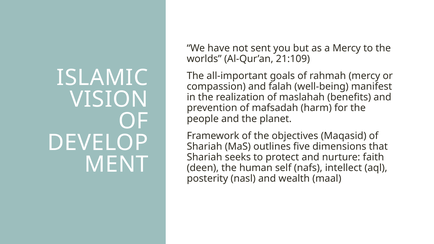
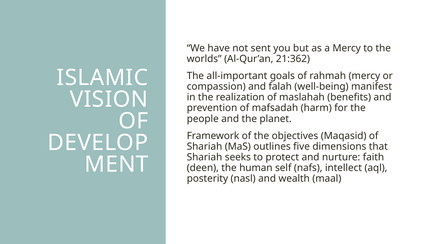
21:109: 21:109 -> 21:362
